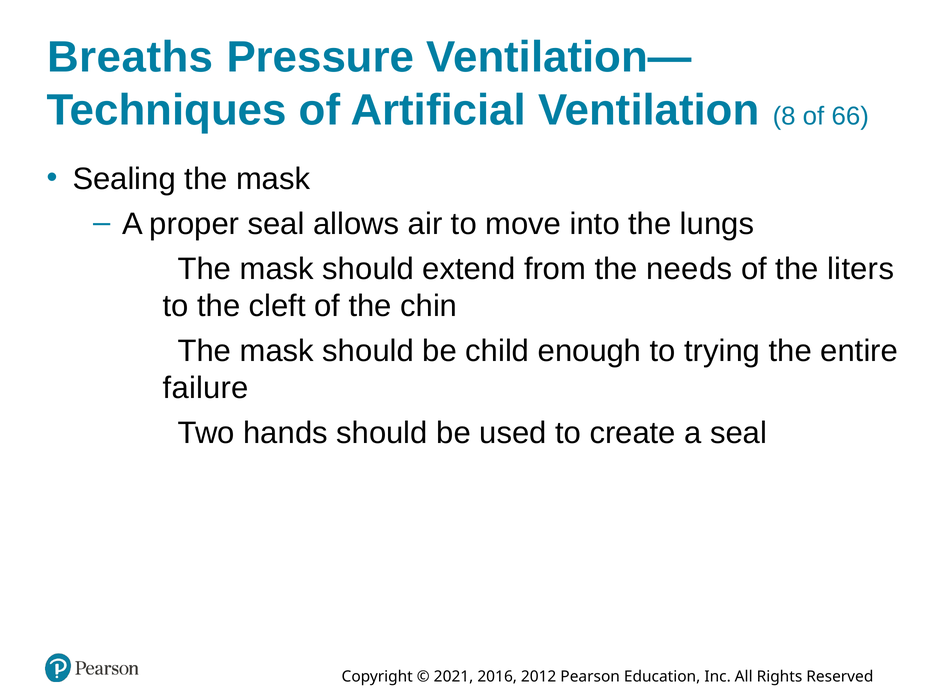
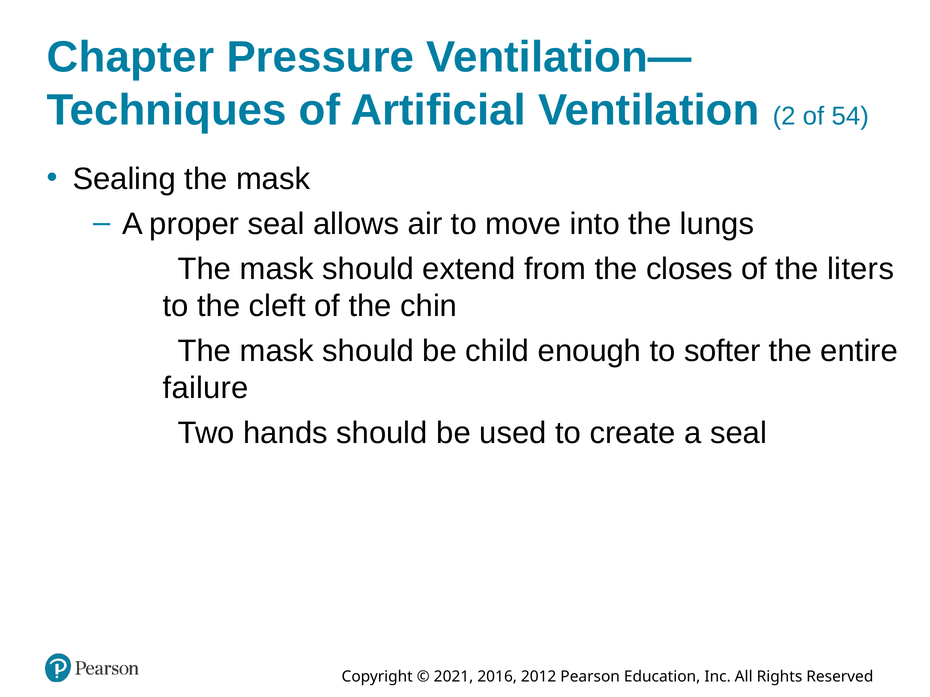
Breaths: Breaths -> Chapter
8: 8 -> 2
66: 66 -> 54
needs: needs -> closes
trying: trying -> softer
